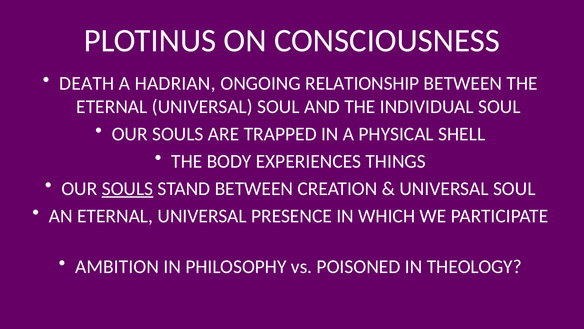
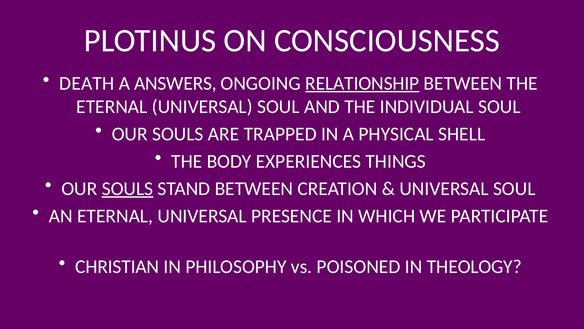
HADRIAN: HADRIAN -> ANSWERS
RELATIONSHIP underline: none -> present
AMBITION: AMBITION -> CHRISTIAN
